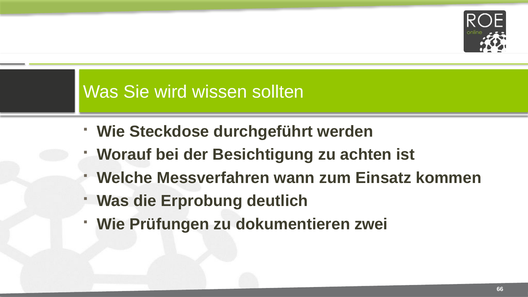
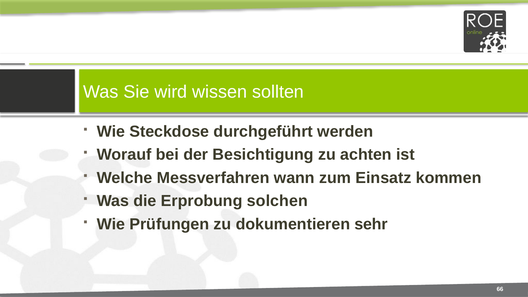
deutlich: deutlich -> solchen
zwei: zwei -> sehr
